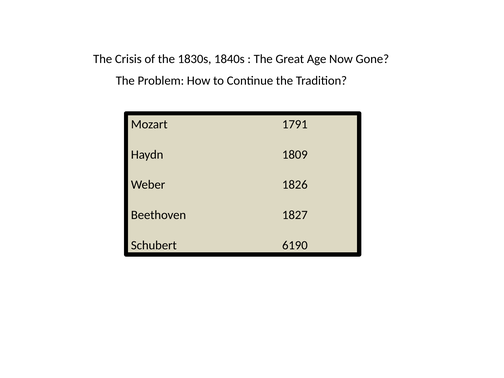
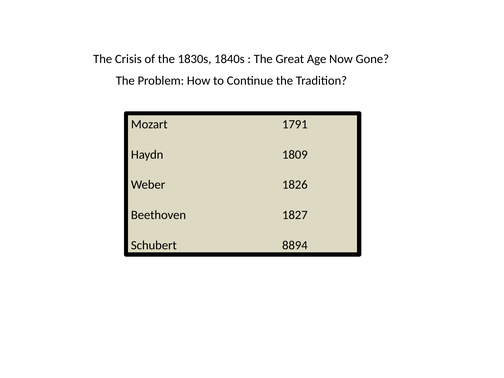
6190: 6190 -> 8894
